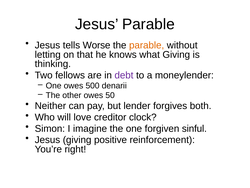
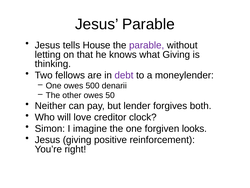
Worse: Worse -> House
parable at (147, 45) colour: orange -> purple
sinful: sinful -> looks
